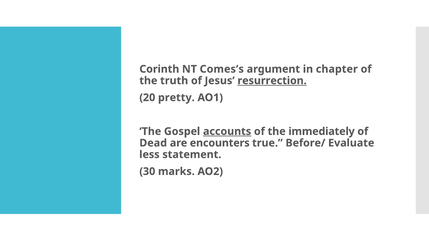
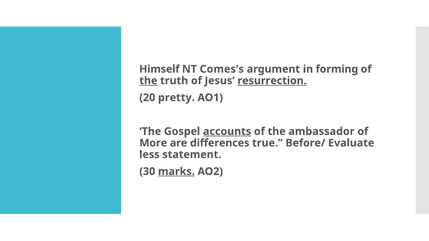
Corinth: Corinth -> Himself
chapter: chapter -> forming
the at (148, 81) underline: none -> present
immediately: immediately -> ambassador
Dead: Dead -> More
encounters: encounters -> differences
marks underline: none -> present
